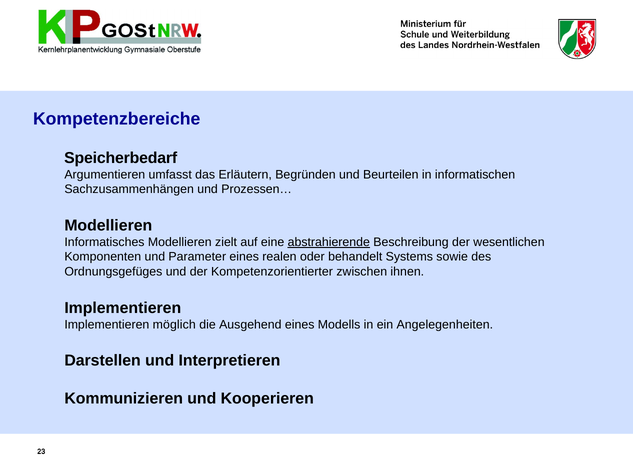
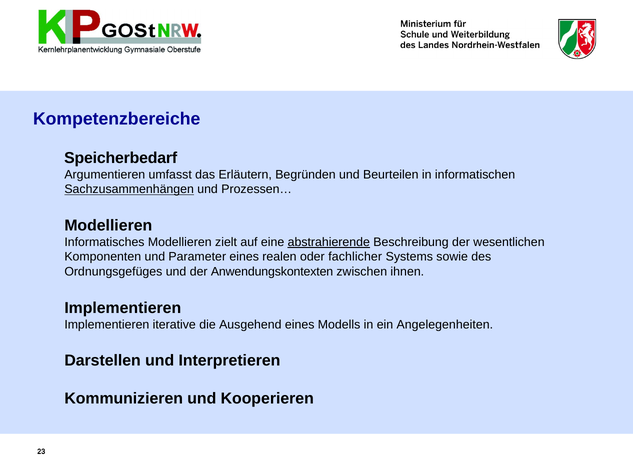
Sachzusammenhängen underline: none -> present
behandelt: behandelt -> fachlicher
Kompetenzorientierter: Kompetenzorientierter -> Anwendungskontexten
möglich: möglich -> iterative
